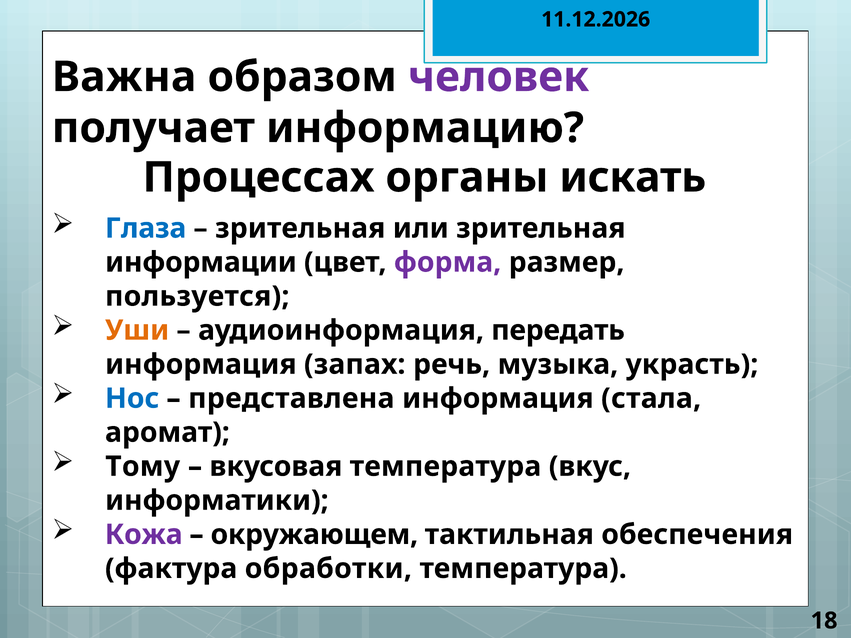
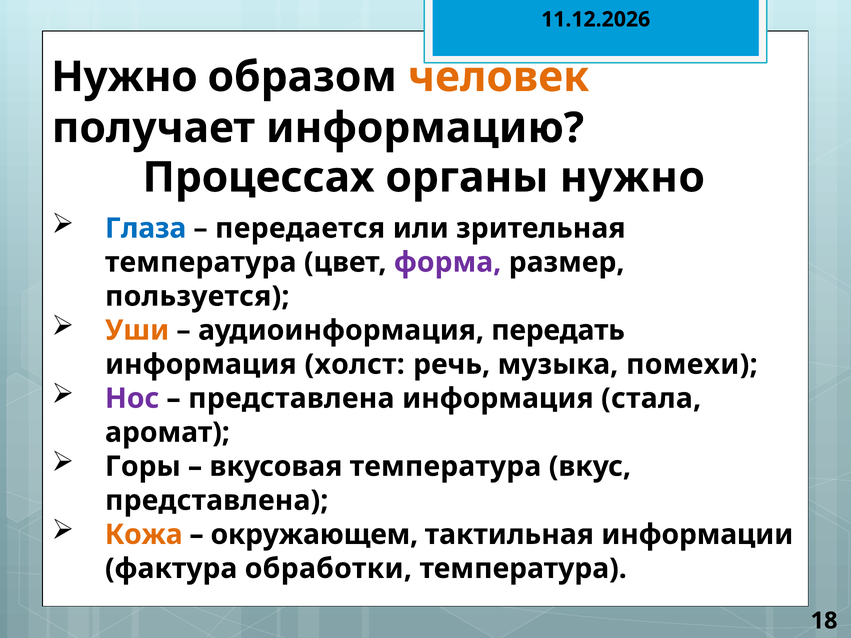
Важна at (124, 77): Важна -> Нужно
человек colour: purple -> orange
органы искать: искать -> нужно
зрительная at (300, 228): зрительная -> передается
информации at (201, 262): информации -> температура
запах: запах -> холст
украсть: украсть -> помехи
Нос colour: blue -> purple
Тому: Тому -> Горы
информатики at (217, 501): информатики -> представлена
Кожа colour: purple -> orange
обеспечения: обеспечения -> информации
